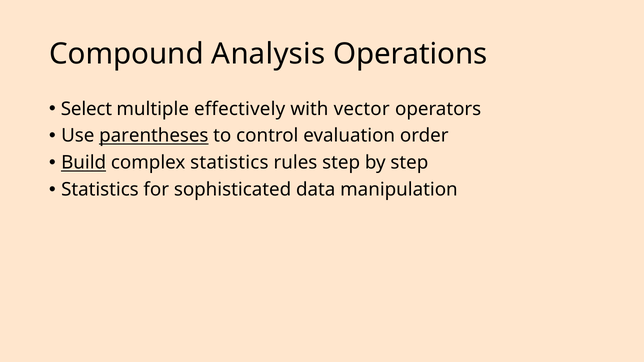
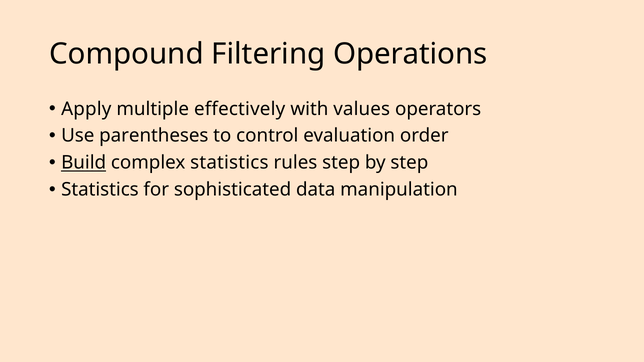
Analysis: Analysis -> Filtering
Select: Select -> Apply
vector: vector -> values
parentheses underline: present -> none
